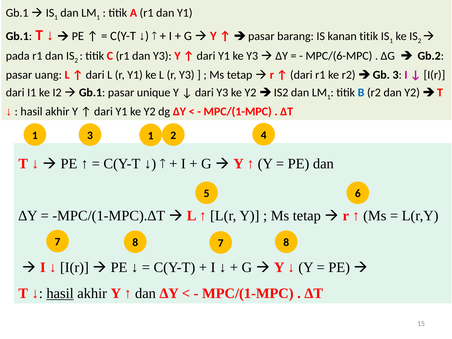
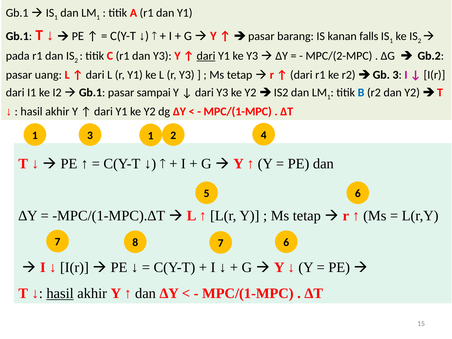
kanan titik: titik -> falls
dari at (206, 56) underline: none -> present
MPC/(6-MPC: MPC/(6-MPC -> MPC/(2-MPC
unique: unique -> sampai
7 8: 8 -> 6
